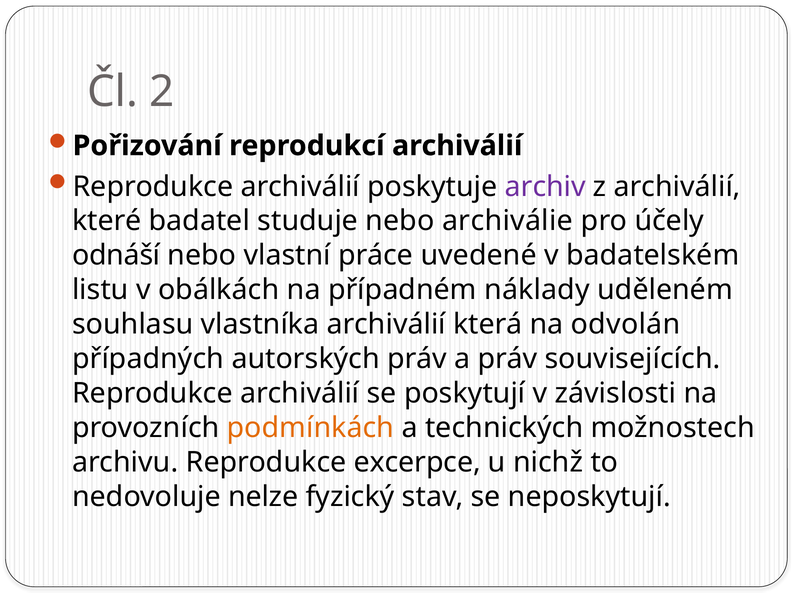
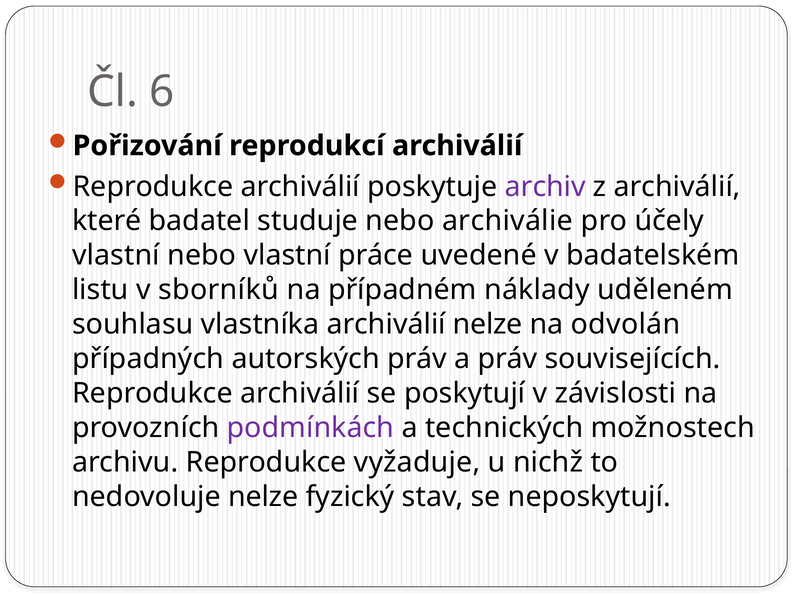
2: 2 -> 6
odnáší at (116, 255): odnáší -> vlastní
obálkách: obálkách -> sborníků
archiválií která: která -> nelze
podmínkách colour: orange -> purple
excerpce: excerpce -> vyžaduje
